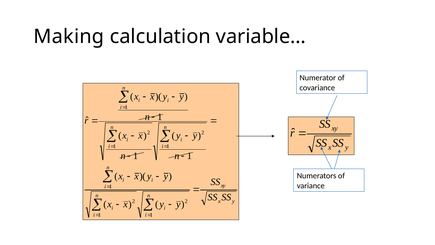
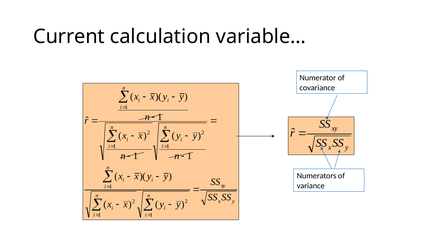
Making: Making -> Current
